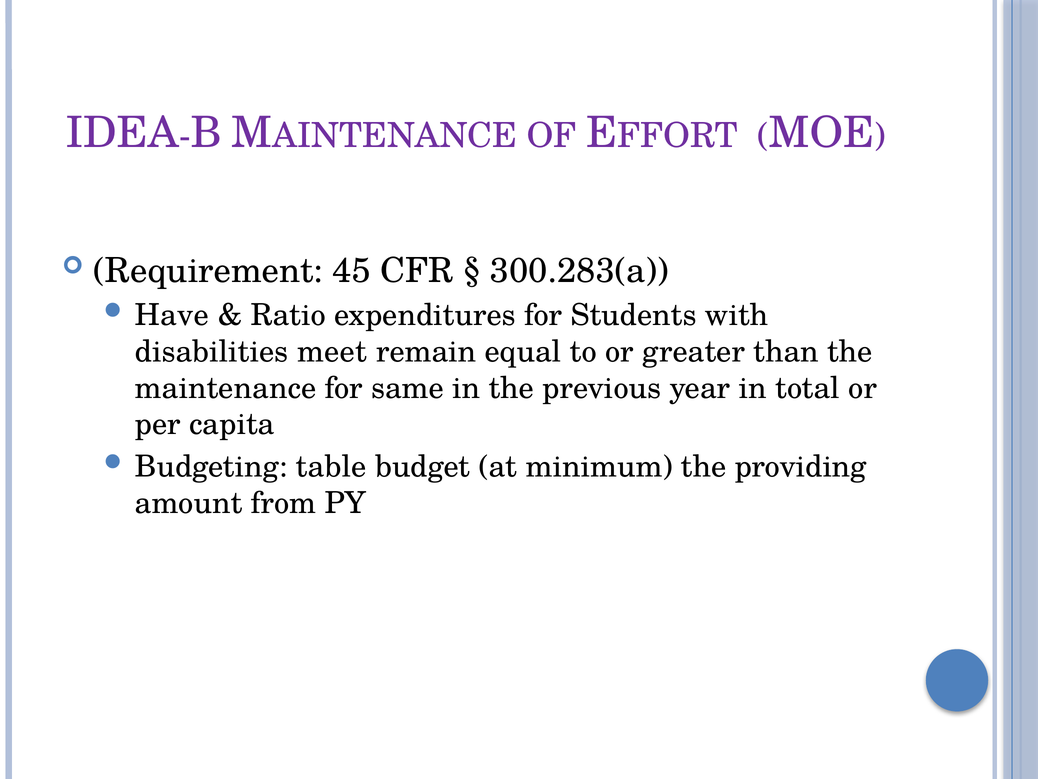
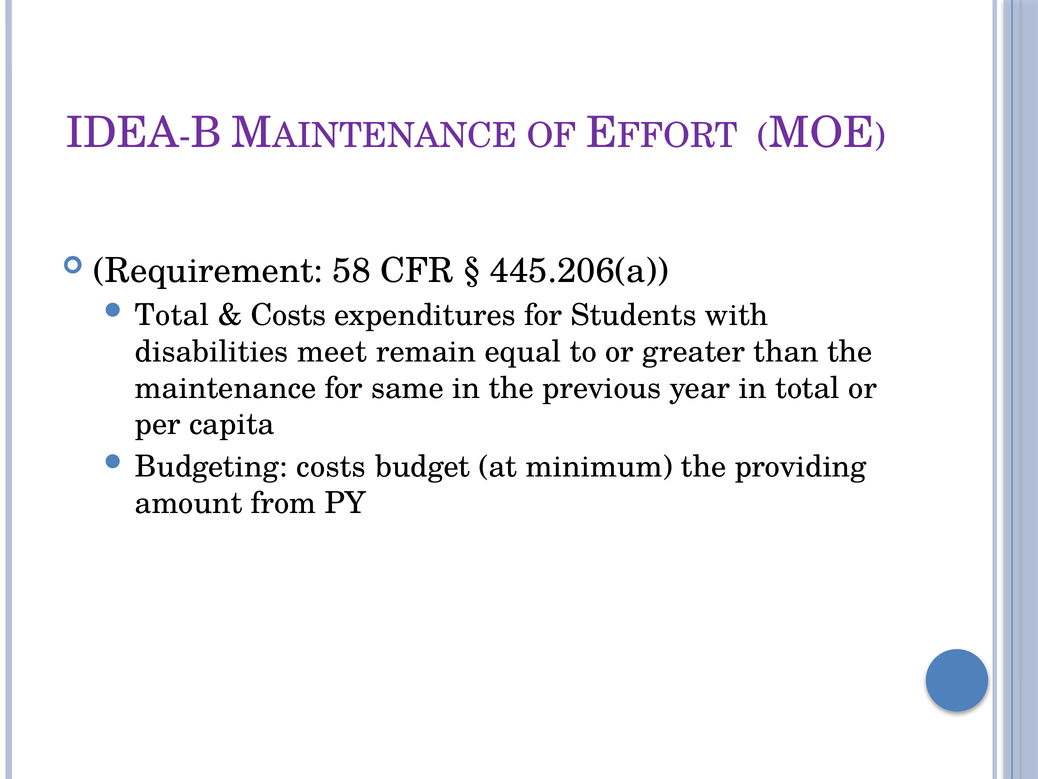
45: 45 -> 58
300.283(a: 300.283(a -> 445.206(a
Have at (172, 315): Have -> Total
Ratio at (288, 315): Ratio -> Costs
Budgeting table: table -> costs
